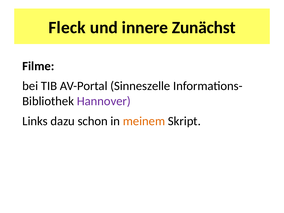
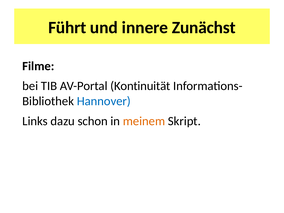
Fleck: Fleck -> Führt
Sinneszelle: Sinneszelle -> Kontinuität
Hannover colour: purple -> blue
